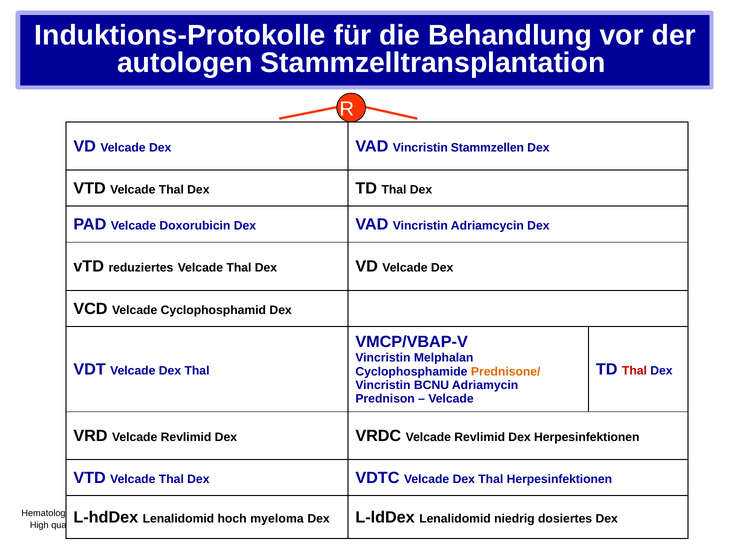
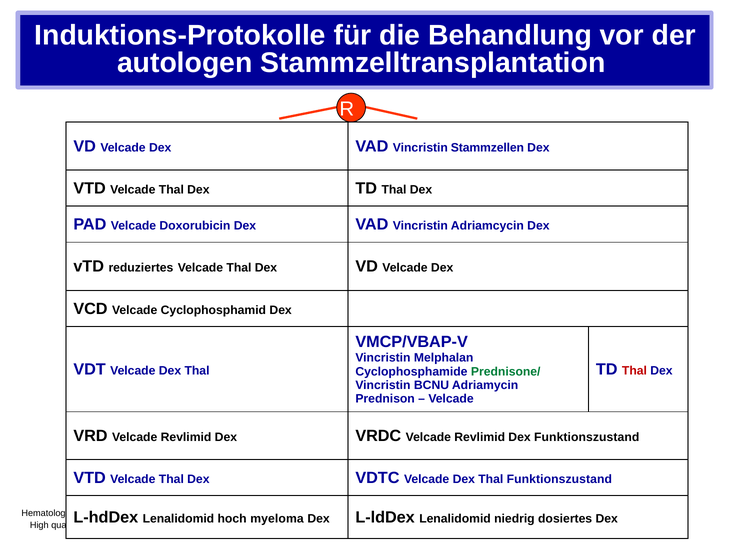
Prednisone/ colour: orange -> green
Dex Herpesinfektionen: Herpesinfektionen -> Funktionszustand
Thal Herpesinfektionen: Herpesinfektionen -> Funktionszustand
